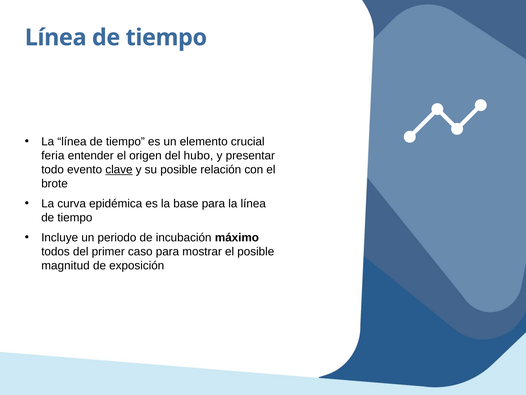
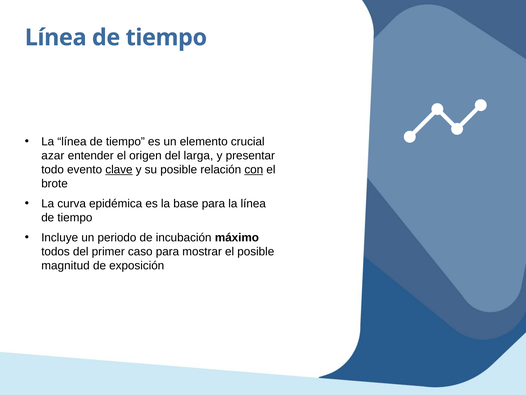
feria: feria -> azar
hubo: hubo -> larga
con underline: none -> present
